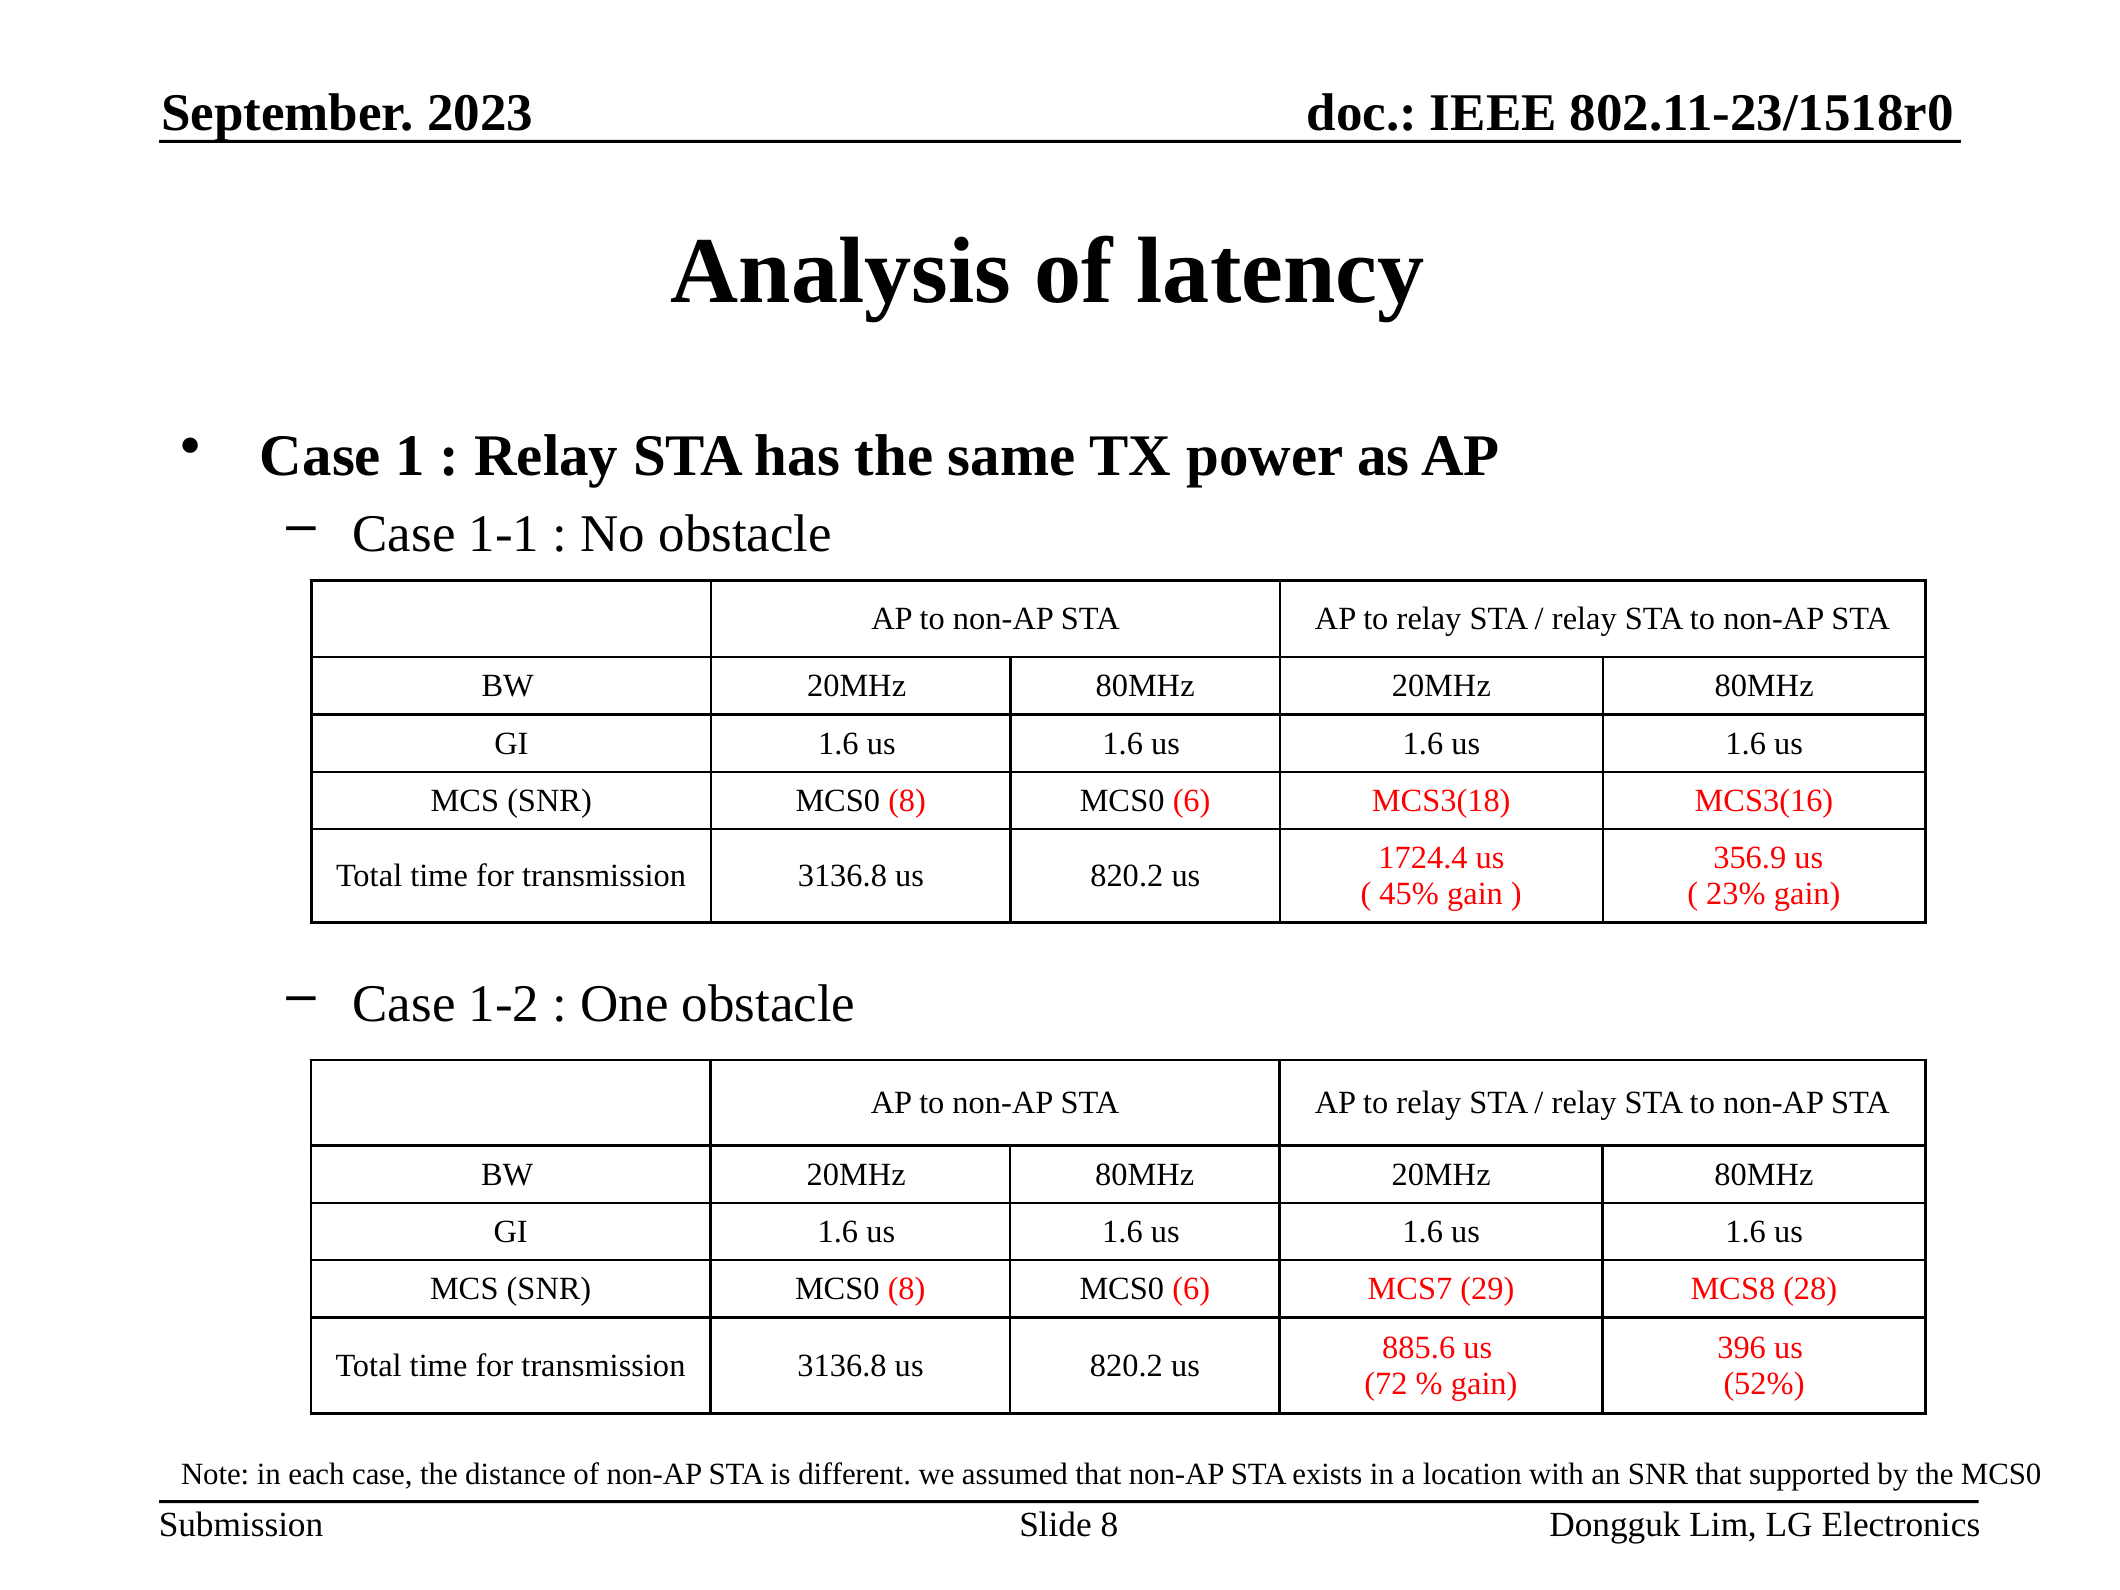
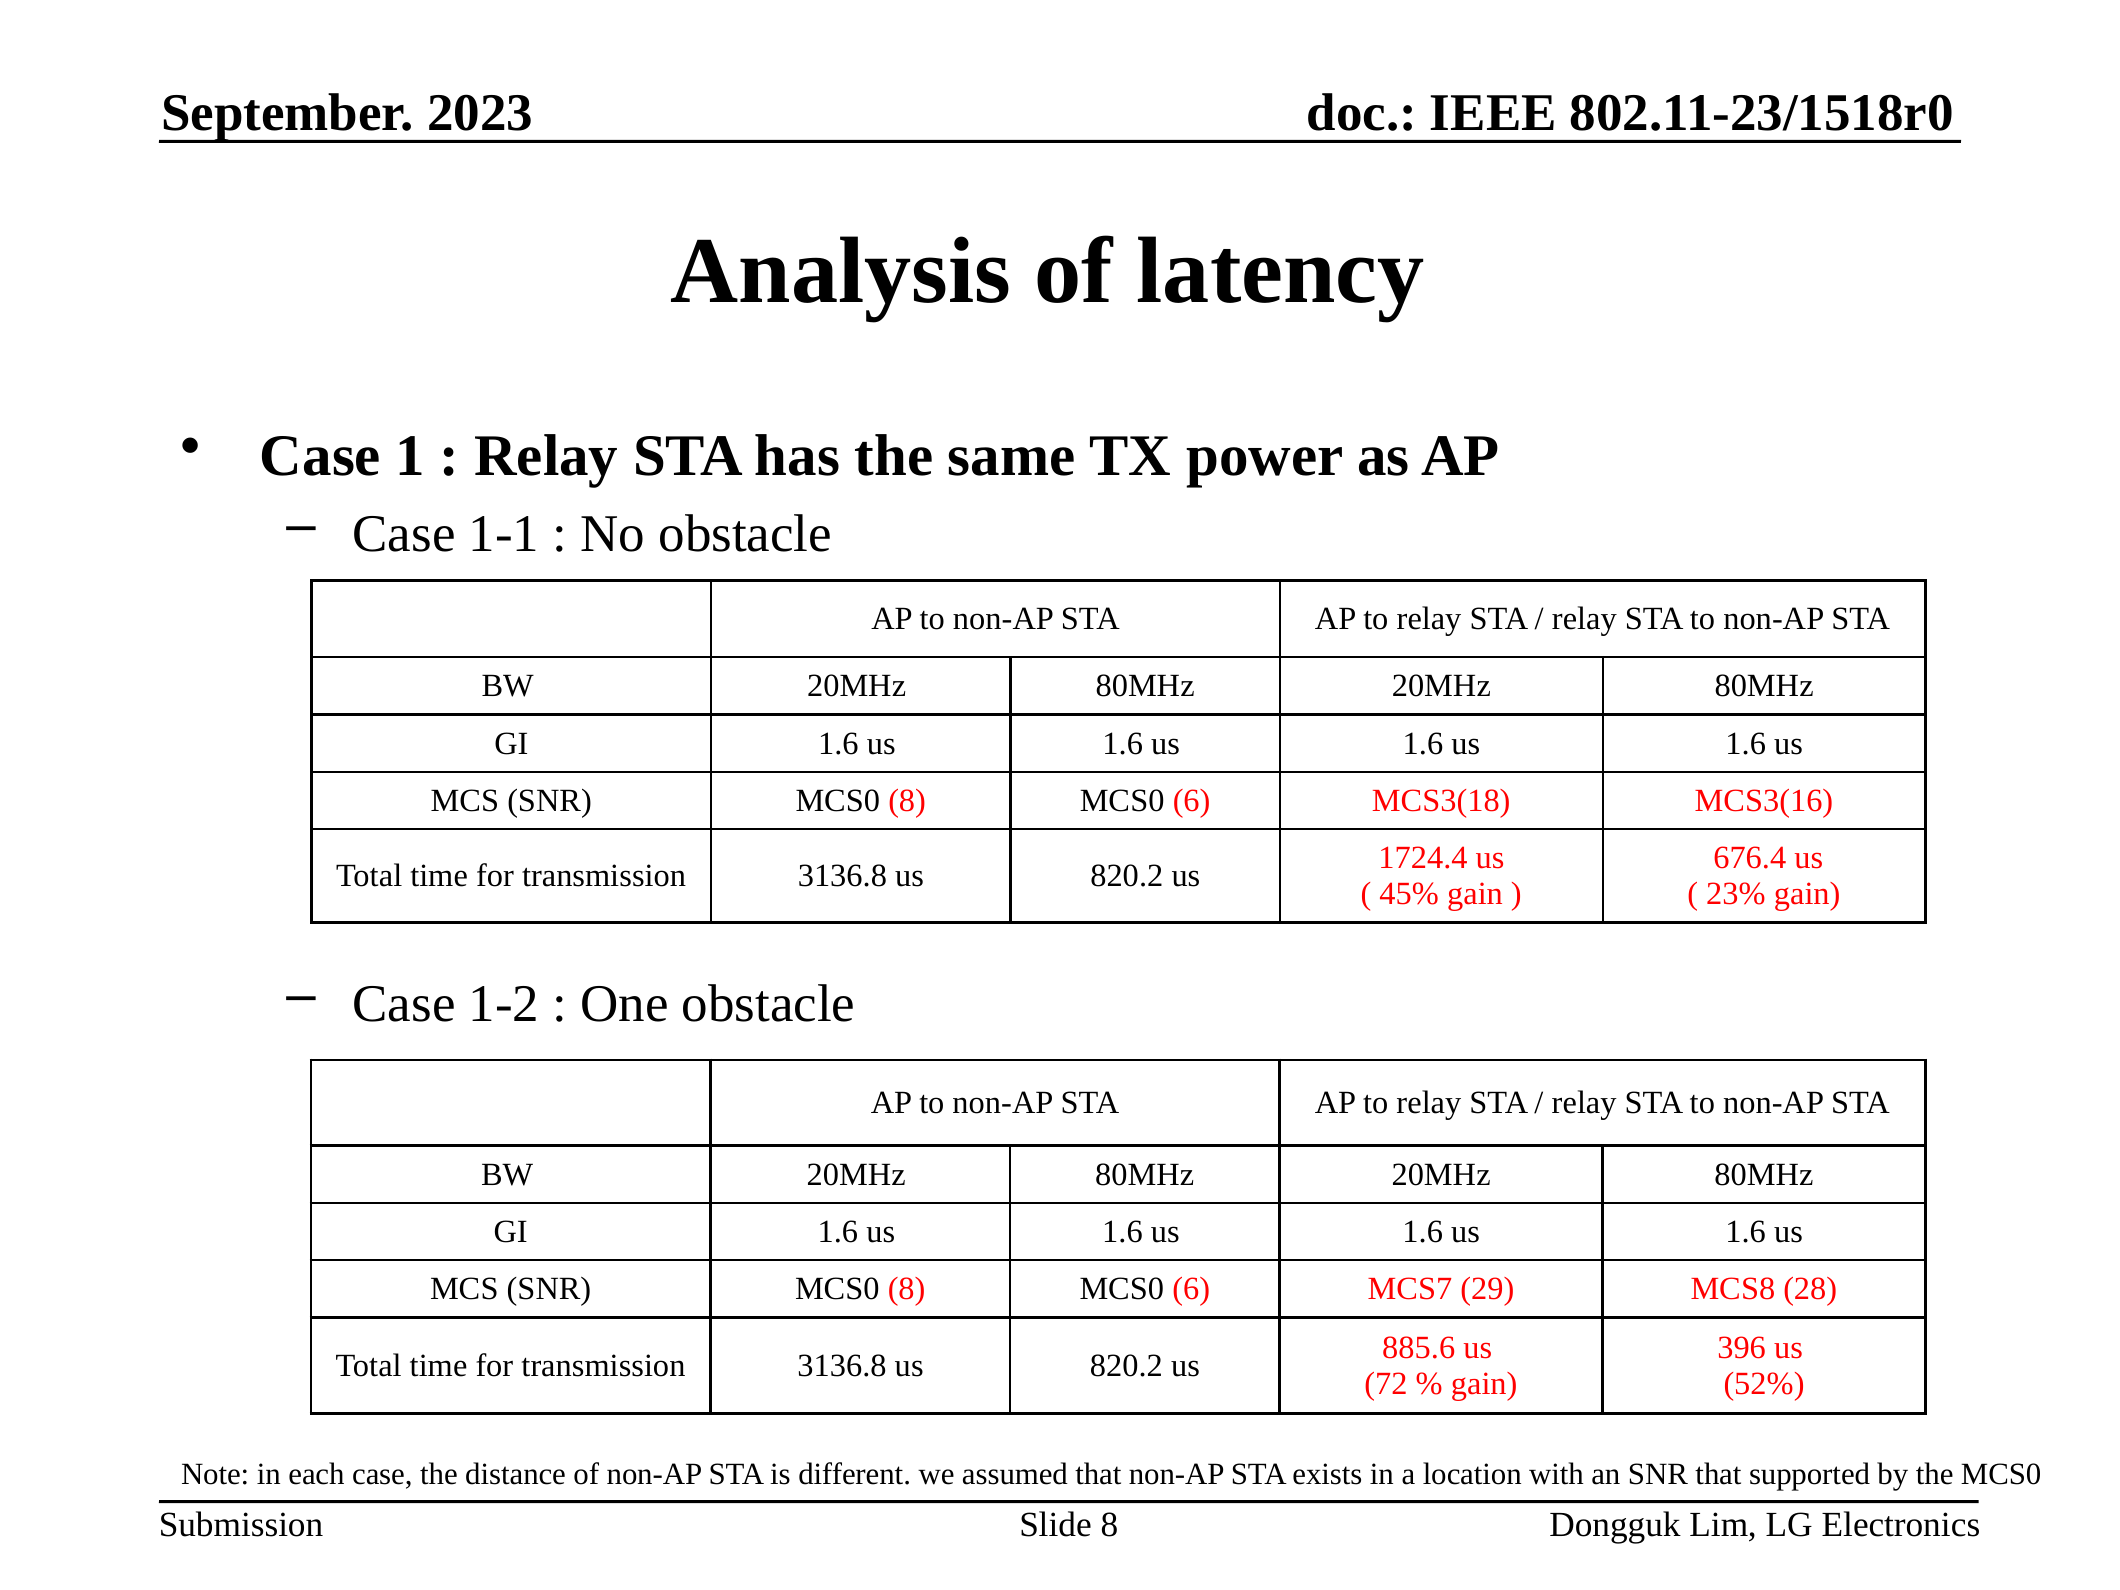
356.9: 356.9 -> 676.4
